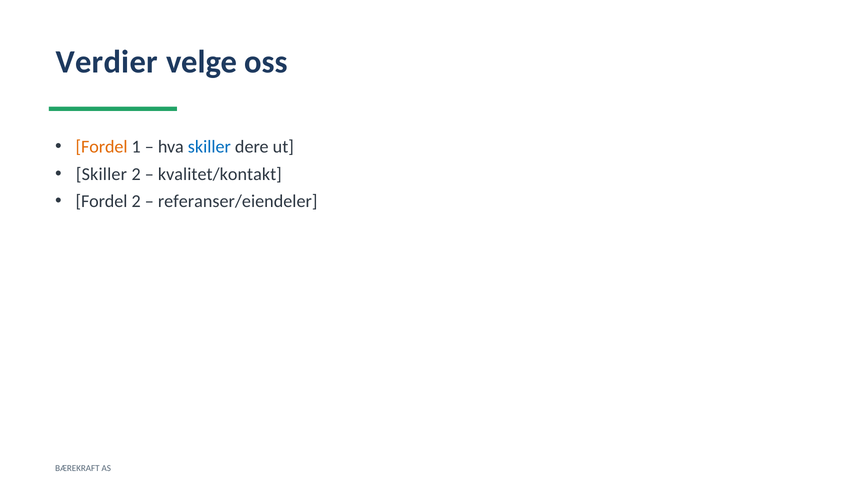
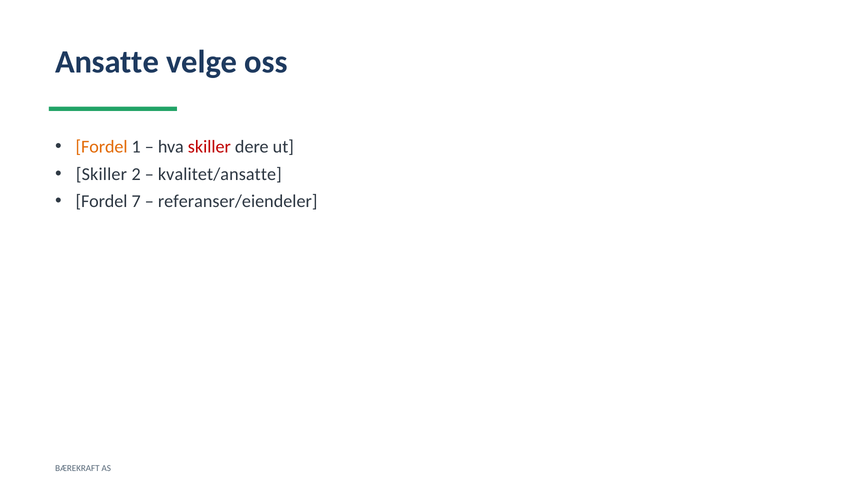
Verdier: Verdier -> Ansatte
skiller at (209, 147) colour: blue -> red
kvalitet/kontakt: kvalitet/kontakt -> kvalitet/ansatte
Fordel 2: 2 -> 7
